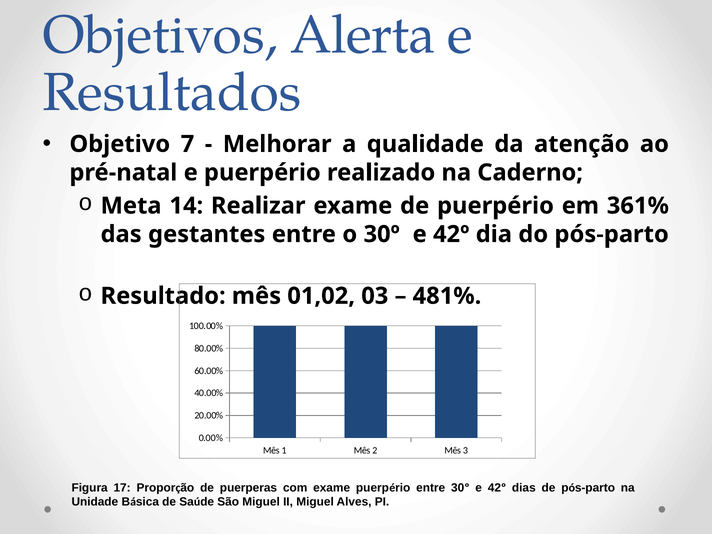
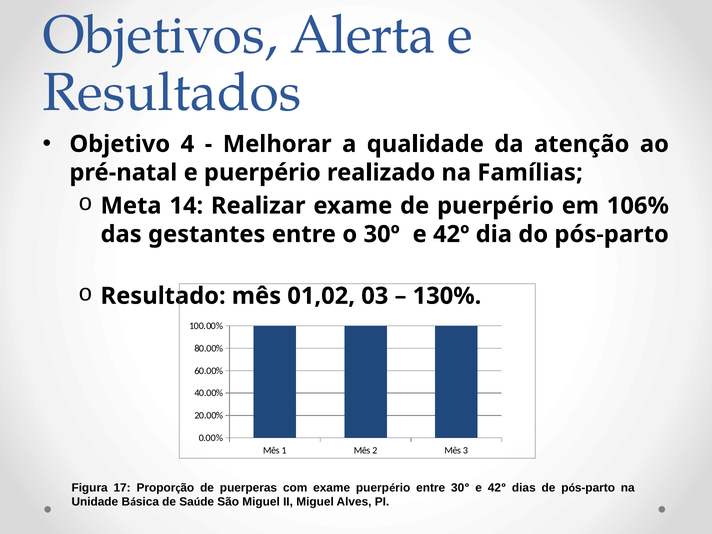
7: 7 -> 4
Caderno: Caderno -> Famílias
361%: 361% -> 106%
481%: 481% -> 130%
